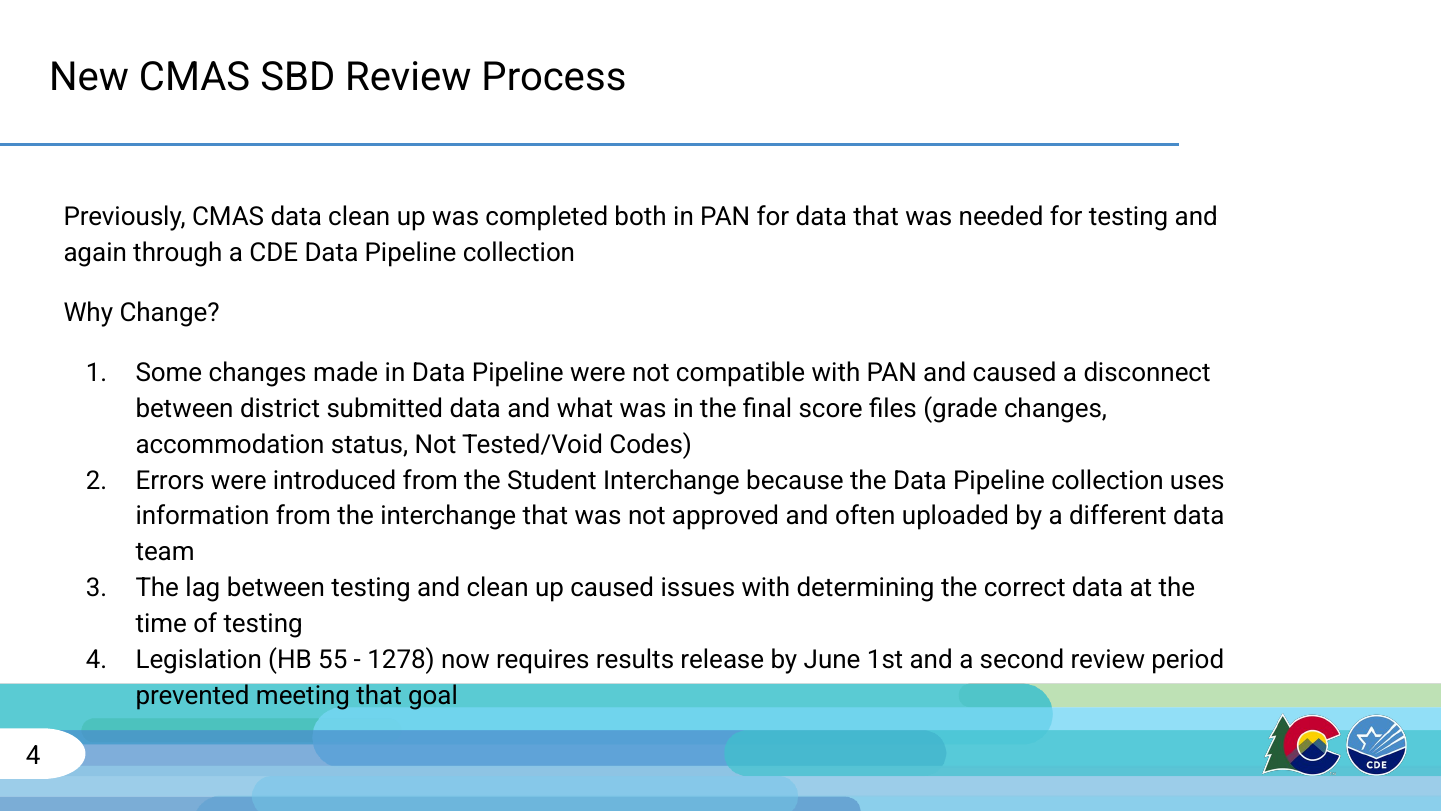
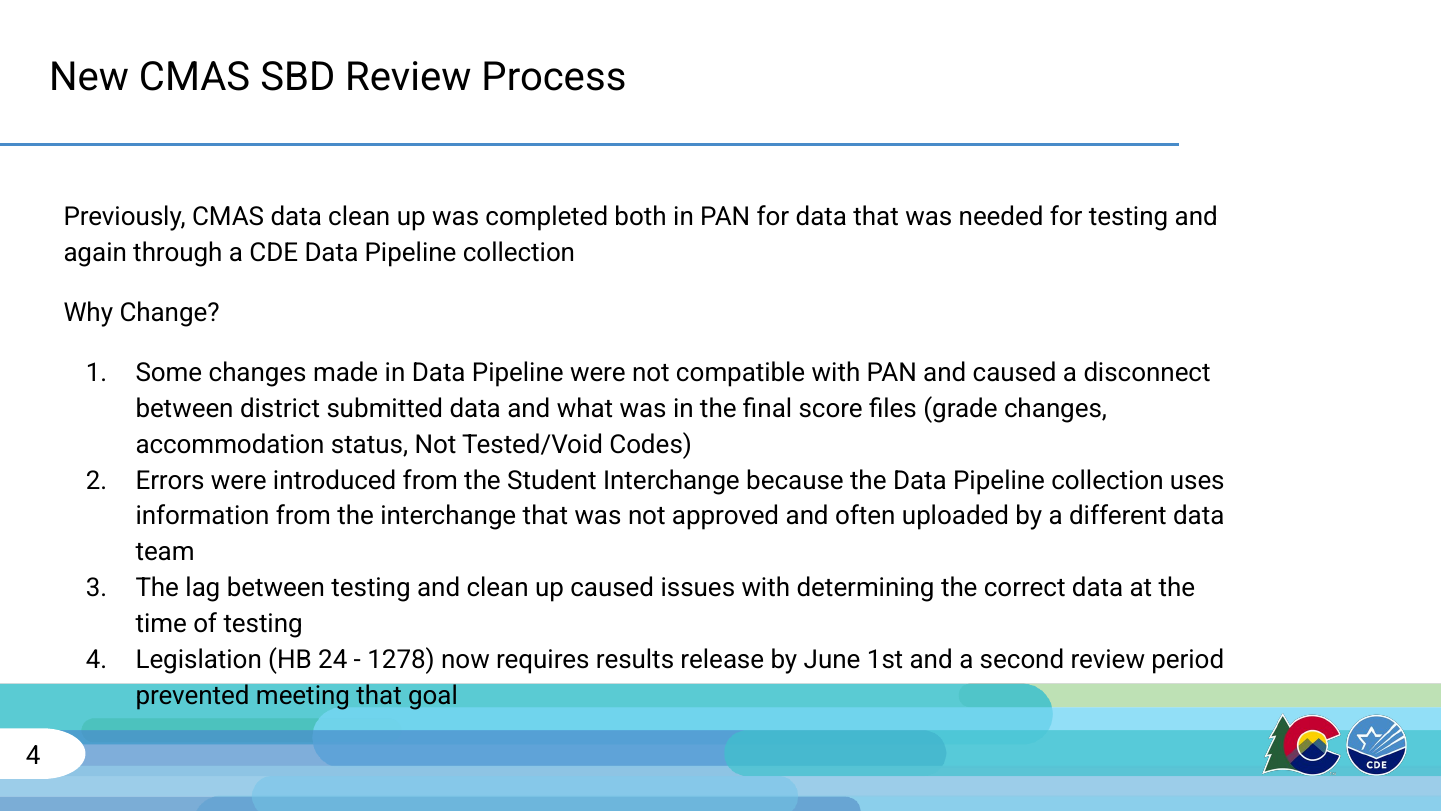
55: 55 -> 24
